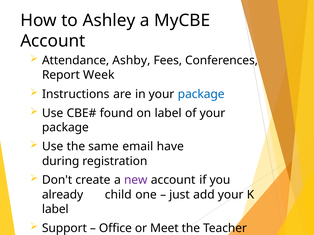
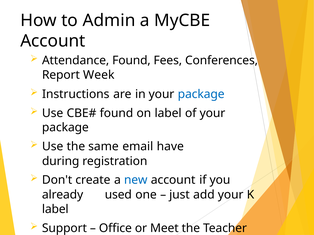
Ashley: Ashley -> Admin
Attendance Ashby: Ashby -> Found
new colour: purple -> blue
child: child -> used
